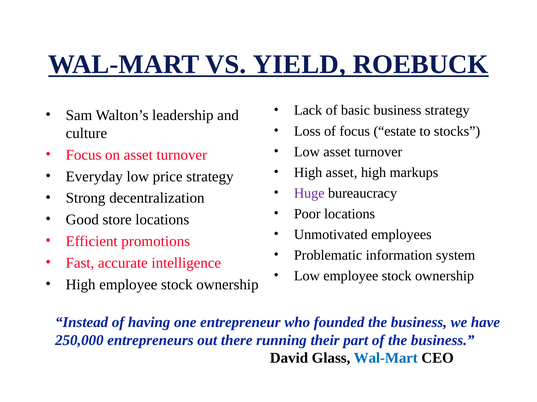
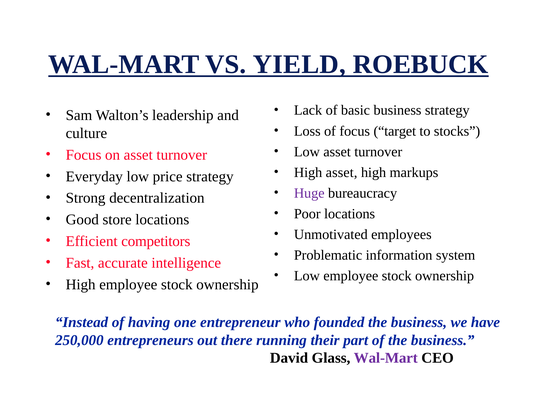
estate: estate -> target
promotions: promotions -> competitors
Wal-Mart at (386, 359) colour: blue -> purple
